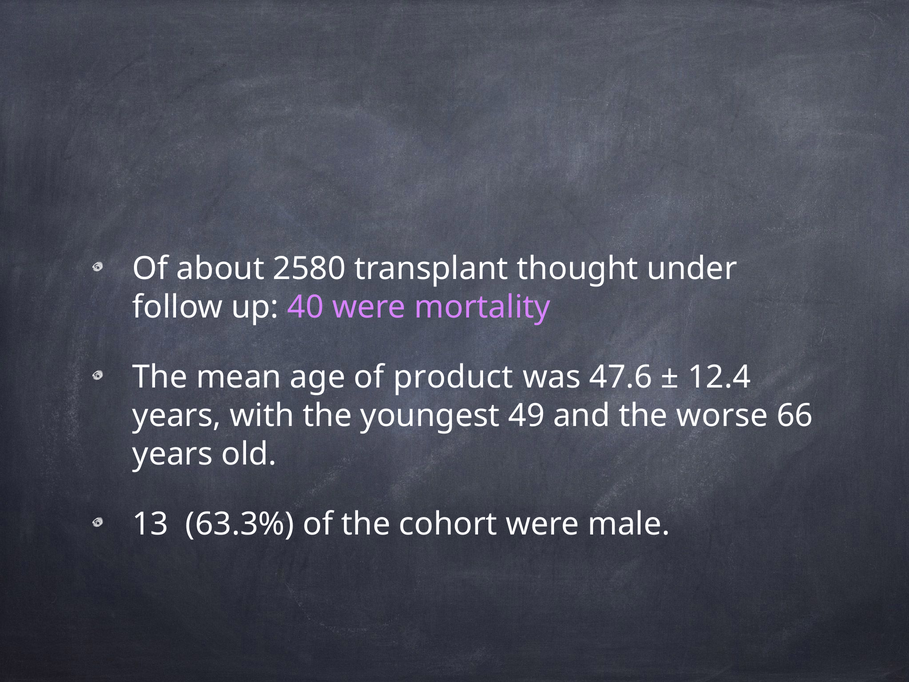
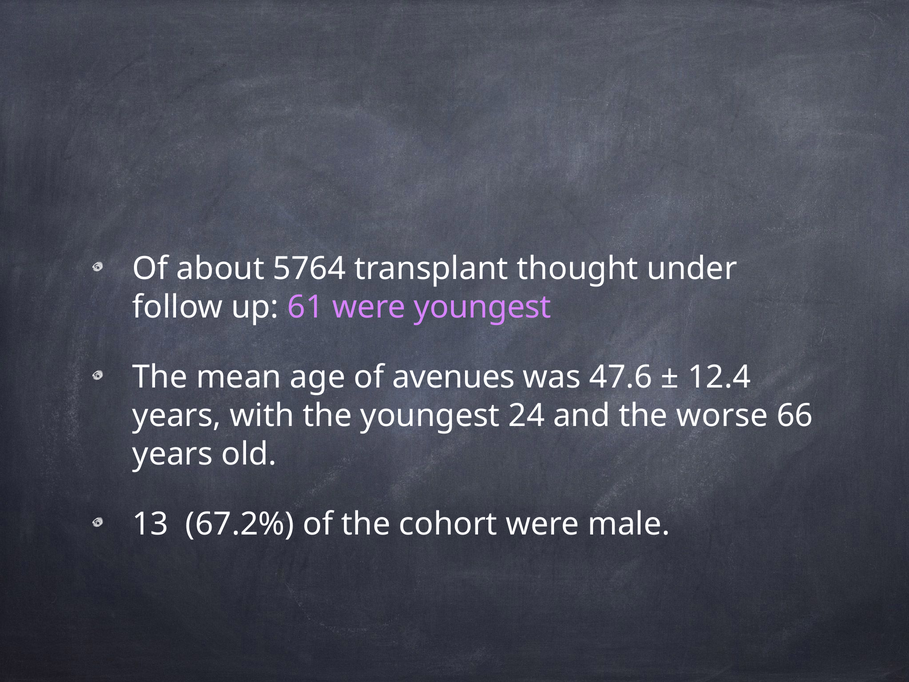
2580: 2580 -> 5764
40: 40 -> 61
were mortality: mortality -> youngest
product: product -> avenues
49: 49 -> 24
63.3%: 63.3% -> 67.2%
